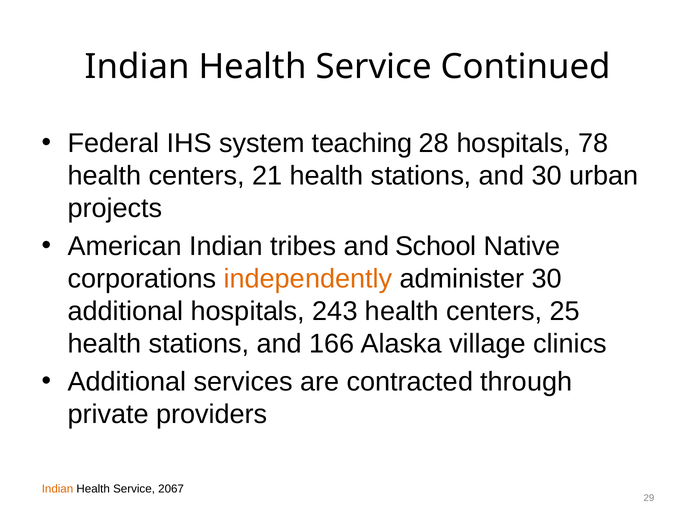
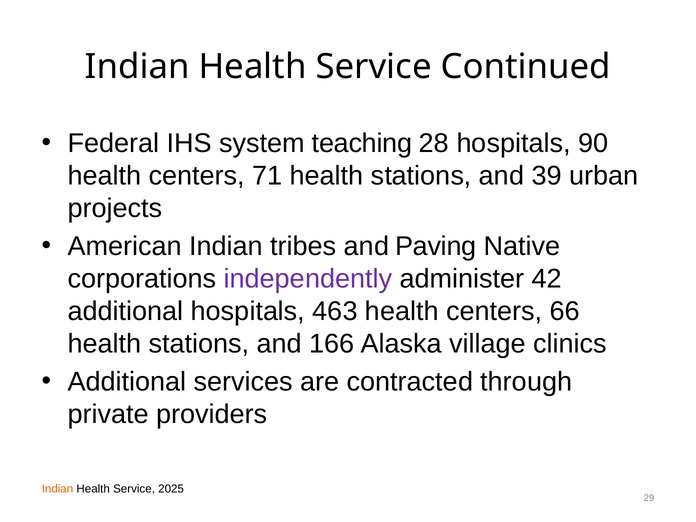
78: 78 -> 90
21: 21 -> 71
and 30: 30 -> 39
School: School -> Paving
independently colour: orange -> purple
administer 30: 30 -> 42
243: 243 -> 463
25: 25 -> 66
2067: 2067 -> 2025
